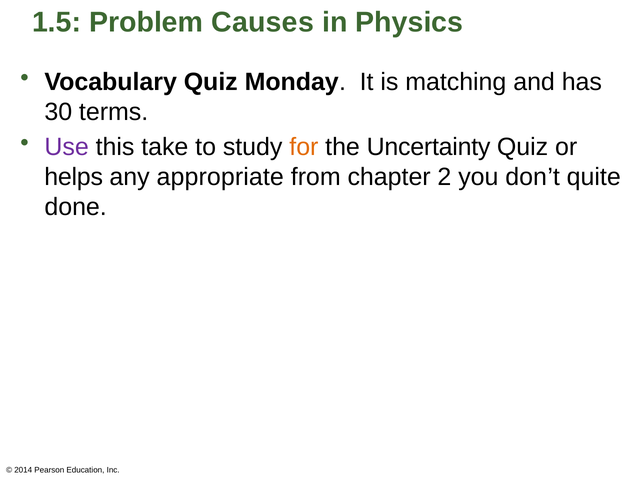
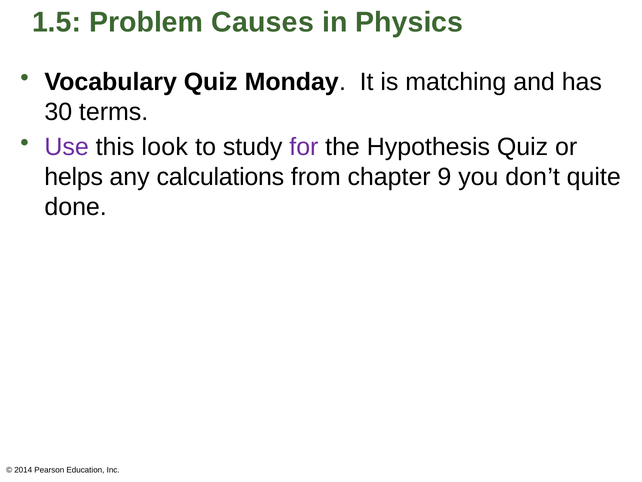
take: take -> look
for colour: orange -> purple
Uncertainty: Uncertainty -> Hypothesis
appropriate: appropriate -> calculations
2: 2 -> 9
